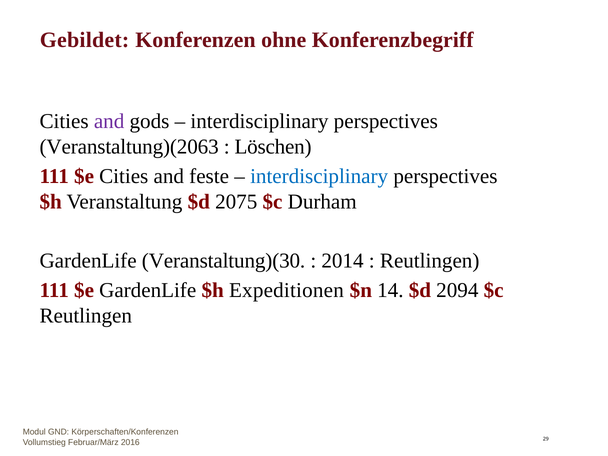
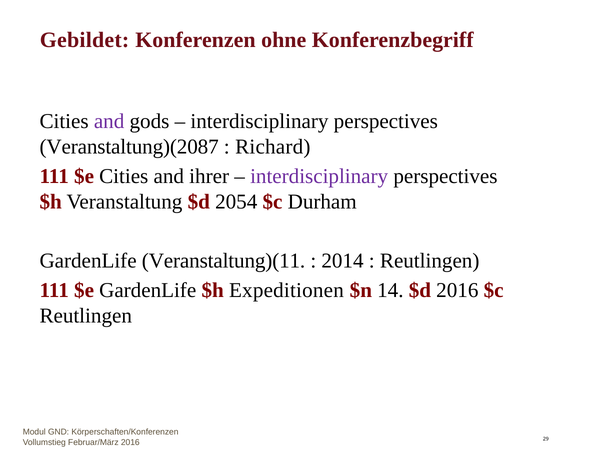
Veranstaltung)(2063: Veranstaltung)(2063 -> Veranstaltung)(2087
Löschen: Löschen -> Richard
feste: feste -> ihrer
interdisciplinary at (319, 176) colour: blue -> purple
2075: 2075 -> 2054
Veranstaltung)(30: Veranstaltung)(30 -> Veranstaltung)(11
$d 2094: 2094 -> 2016
